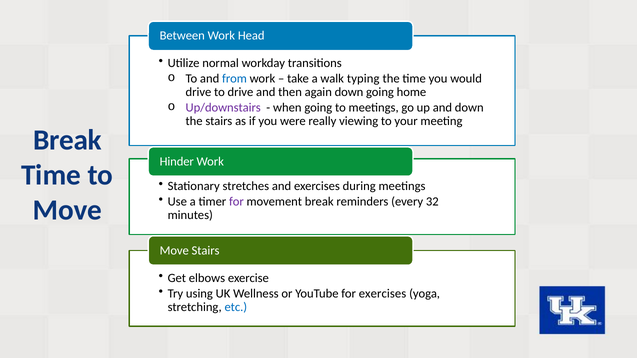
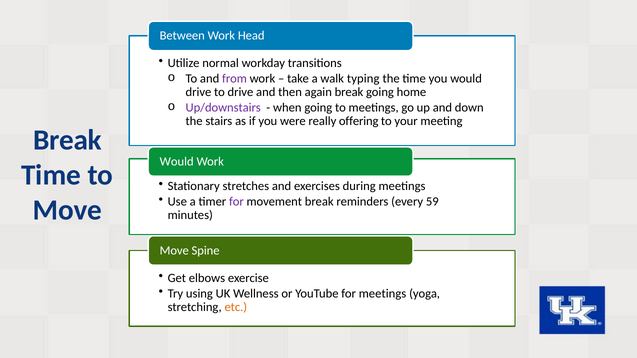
from colour: blue -> purple
again down: down -> break
viewing: viewing -> offering
Hinder at (177, 162): Hinder -> Would
32: 32 -> 59
Move Stairs: Stairs -> Spine
for exercises: exercises -> meetings
etc colour: blue -> orange
